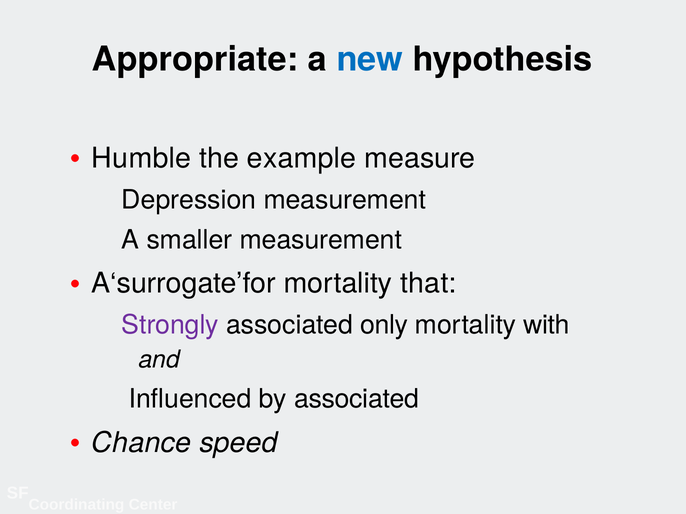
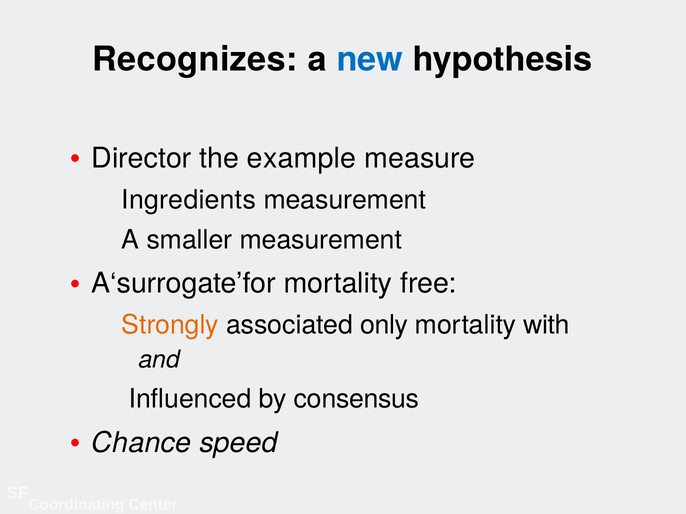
Appropriate: Appropriate -> Recognizes
Humble: Humble -> Director
Depression: Depression -> Ingredients
that: that -> free
Strongly colour: purple -> orange
by associated: associated -> consensus
